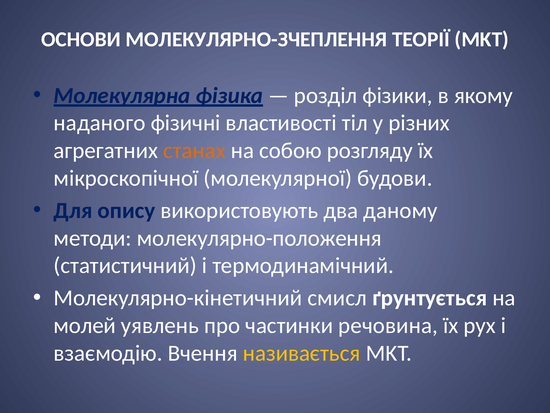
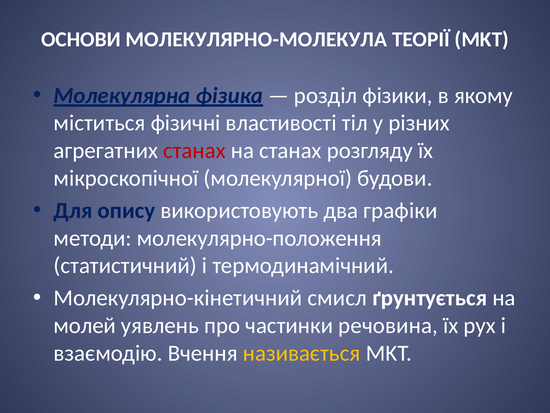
МОЛЕКУЛЯРНО-ЗЧЕПЛЕННЯ: МОЛЕКУЛЯРНО-ЗЧЕПЛЕННЯ -> МОЛЕКУЛЯРНО-МОЛЕКУЛА
наданого: наданого -> міститься
станах at (194, 150) colour: orange -> red
на собою: собою -> станах
даному: даному -> графіки
